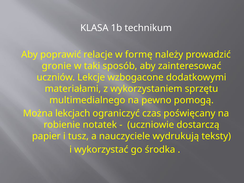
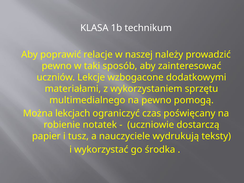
formę: formę -> naszej
gronie at (57, 66): gronie -> pewno
